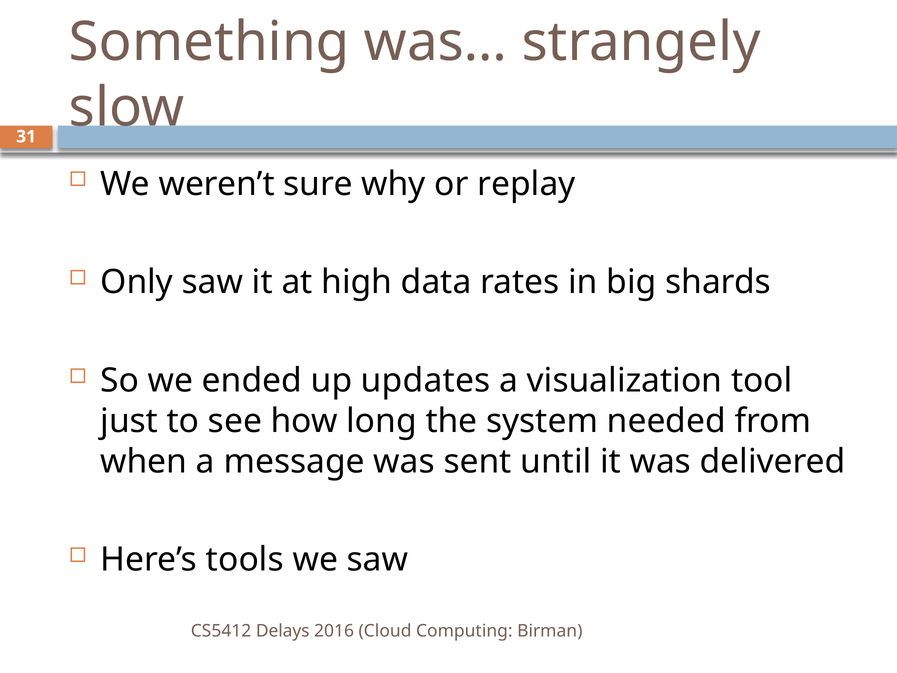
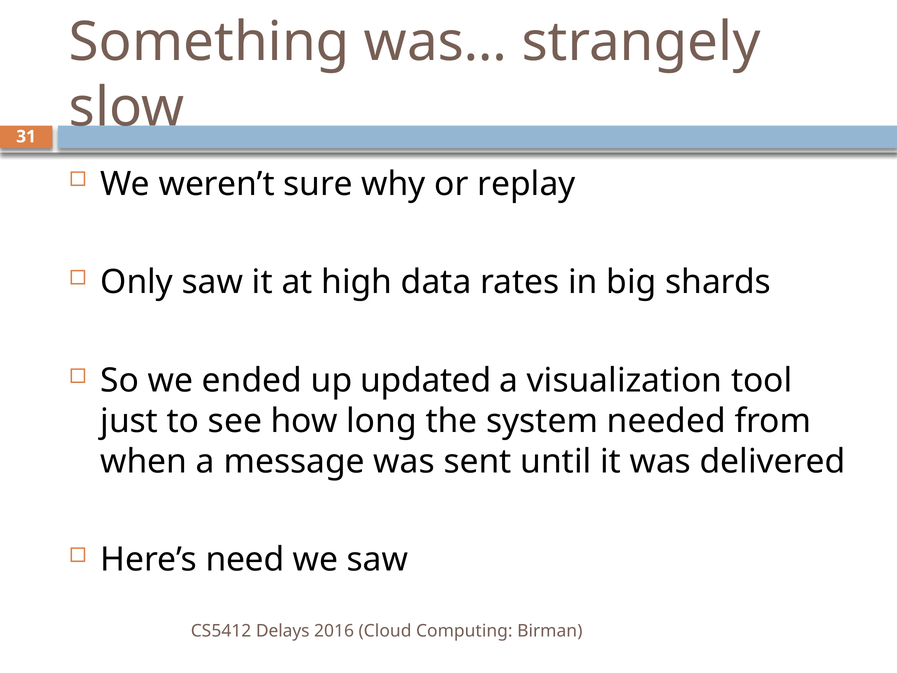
updates: updates -> updated
tools: tools -> need
